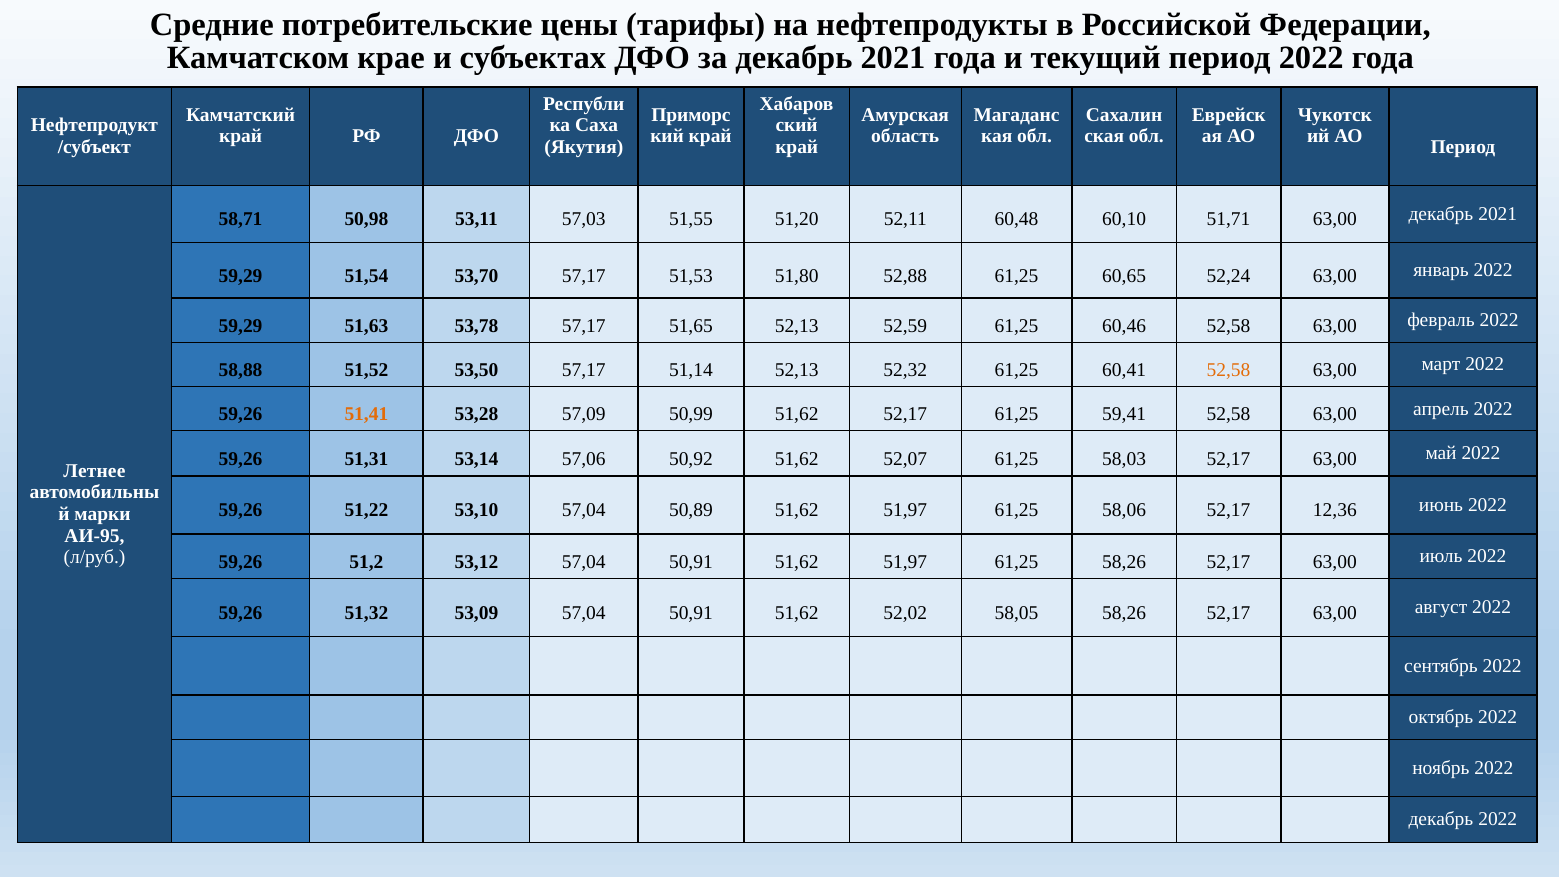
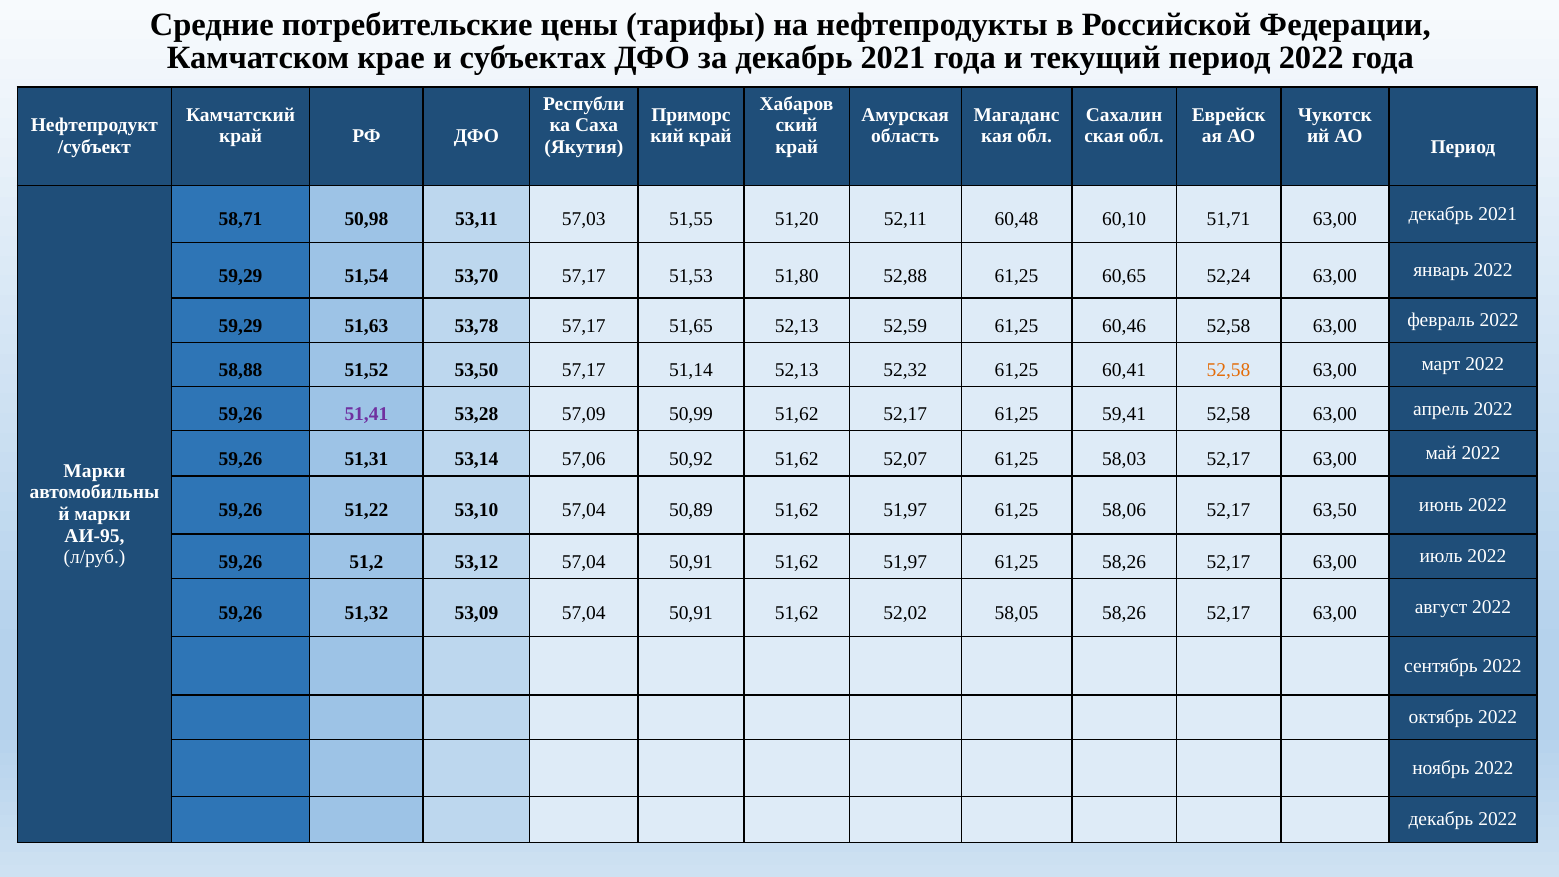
51,41 colour: orange -> purple
Летнее at (94, 471): Летнее -> Марки
12,36: 12,36 -> 63,50
